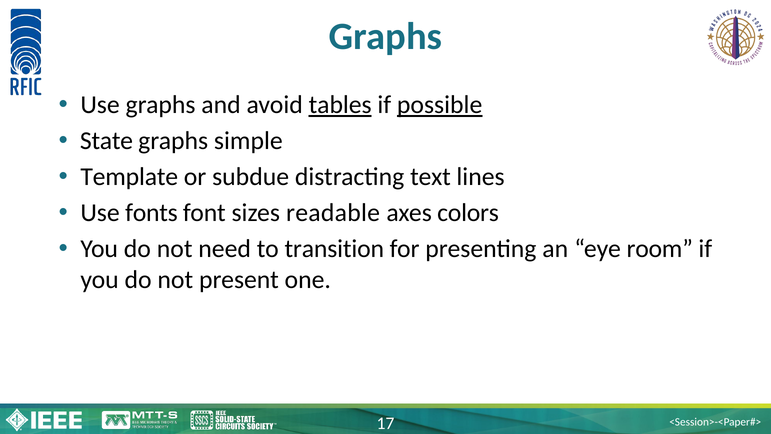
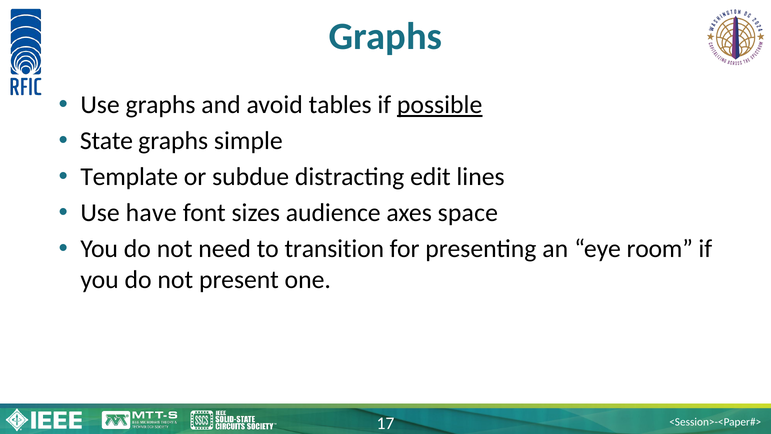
tables underline: present -> none
text: text -> edit
fonts: fonts -> have
readable: readable -> audience
colors: colors -> space
